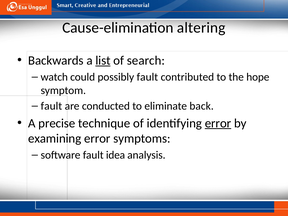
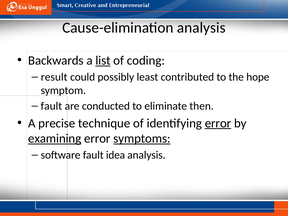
Cause-elimination altering: altering -> analysis
search: search -> coding
watch: watch -> result
possibly fault: fault -> least
back: back -> then
examining underline: none -> present
symptoms underline: none -> present
